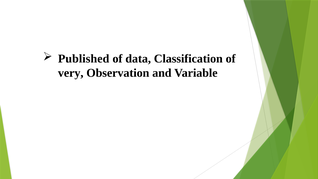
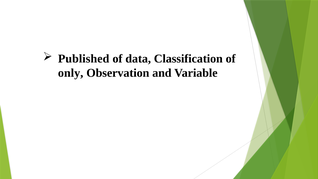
very: very -> only
